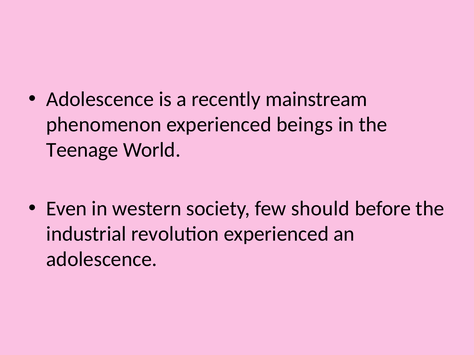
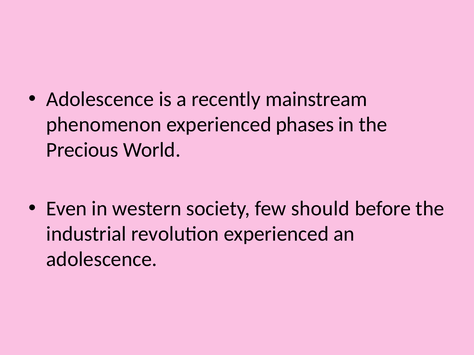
beings: beings -> phases
Teenage: Teenage -> Precious
